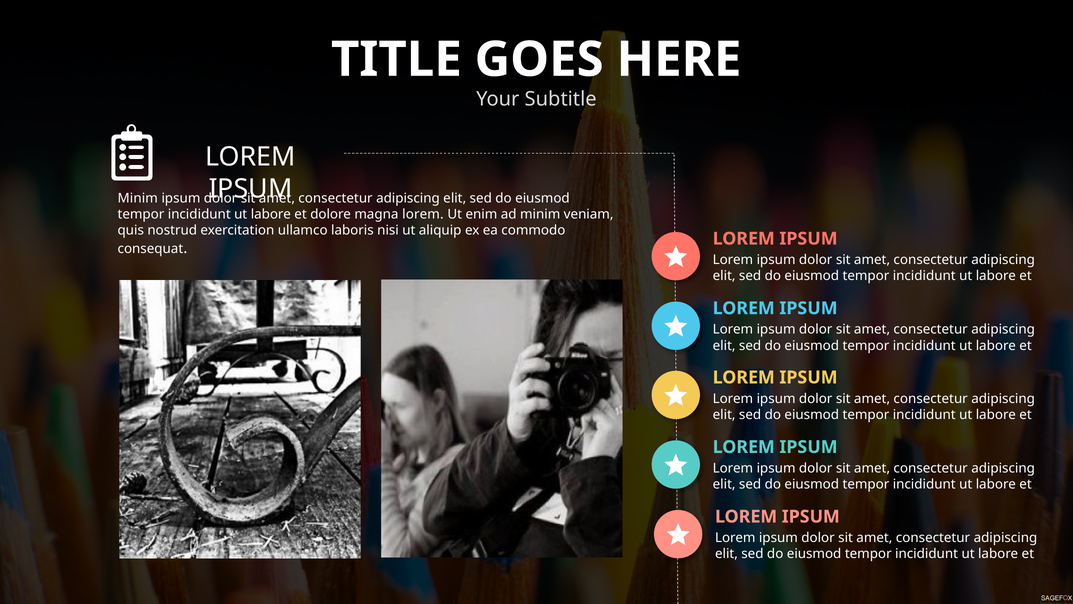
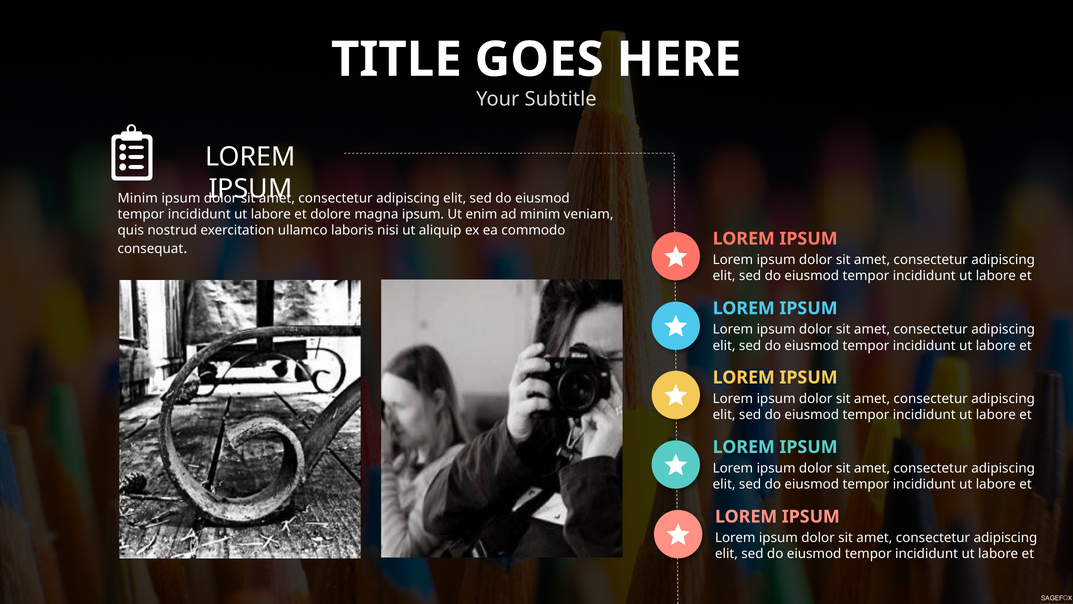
magna lorem: lorem -> ipsum
